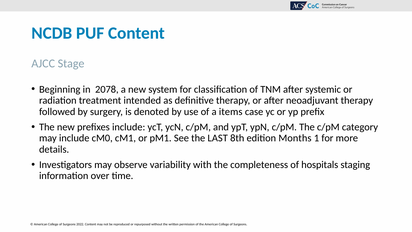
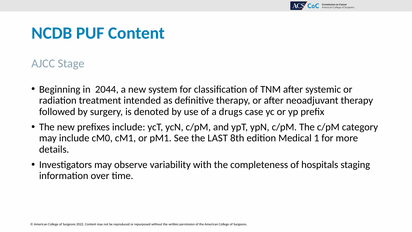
2078: 2078 -> 2044
items: items -> drugs
Months: Months -> Medical
